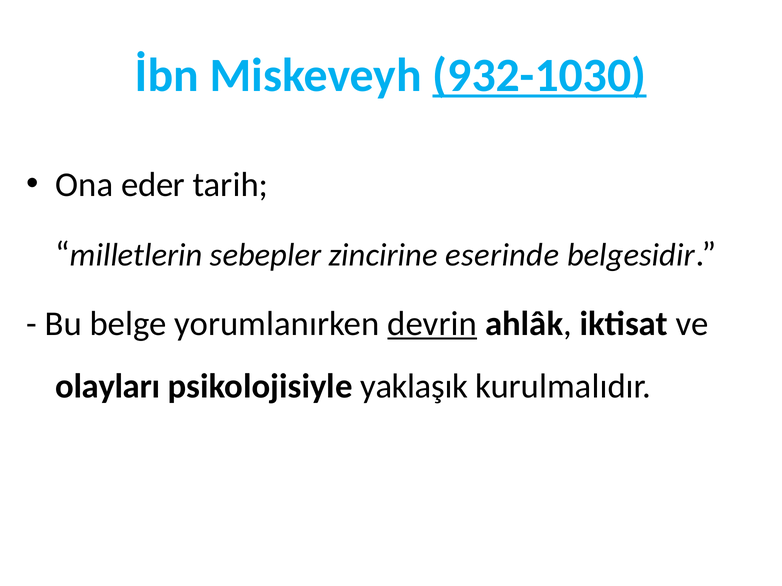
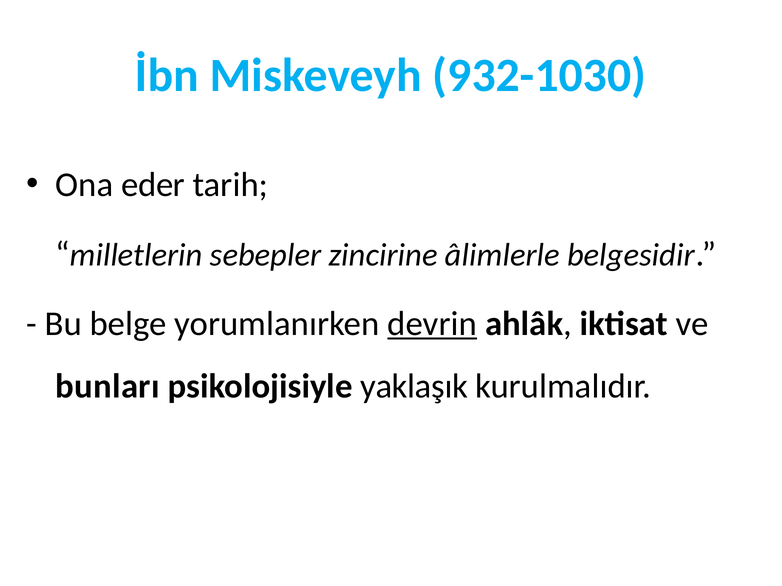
932-1030 underline: present -> none
eserinde: eserinde -> âlimlerle
olayları: olayları -> bunları
